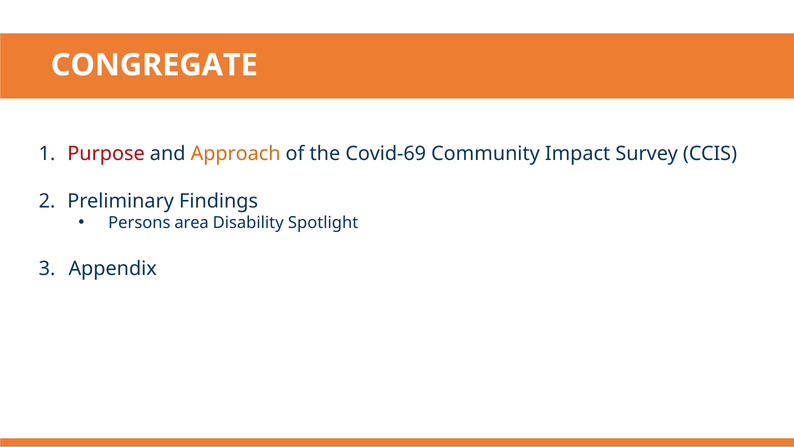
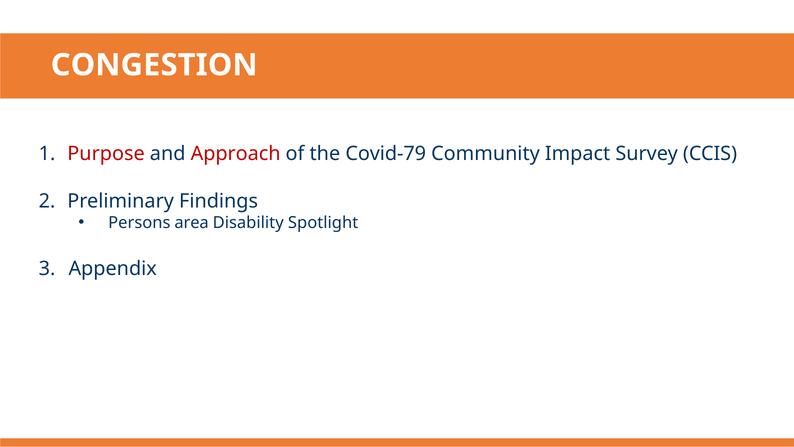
CONGREGATE: CONGREGATE -> CONGESTION
Approach colour: orange -> red
Covid-69: Covid-69 -> Covid-79
